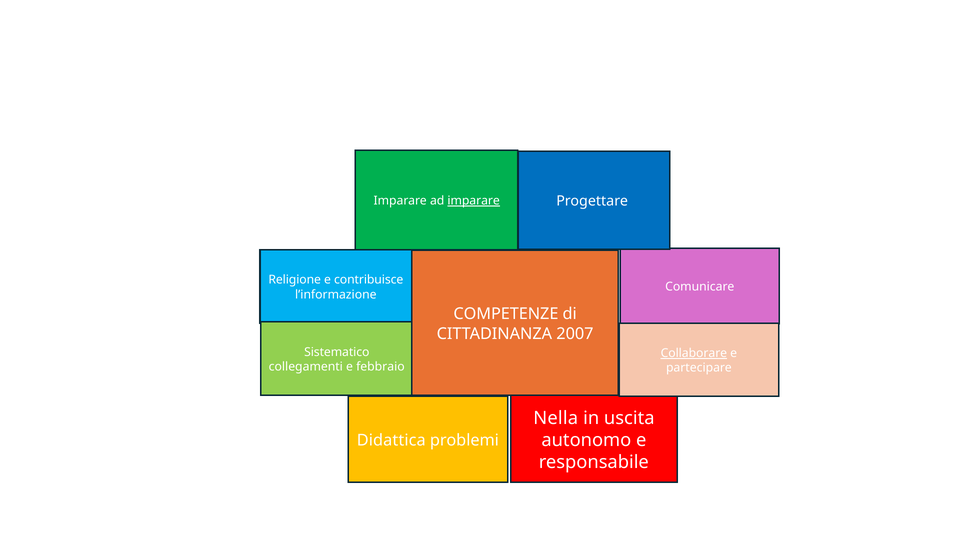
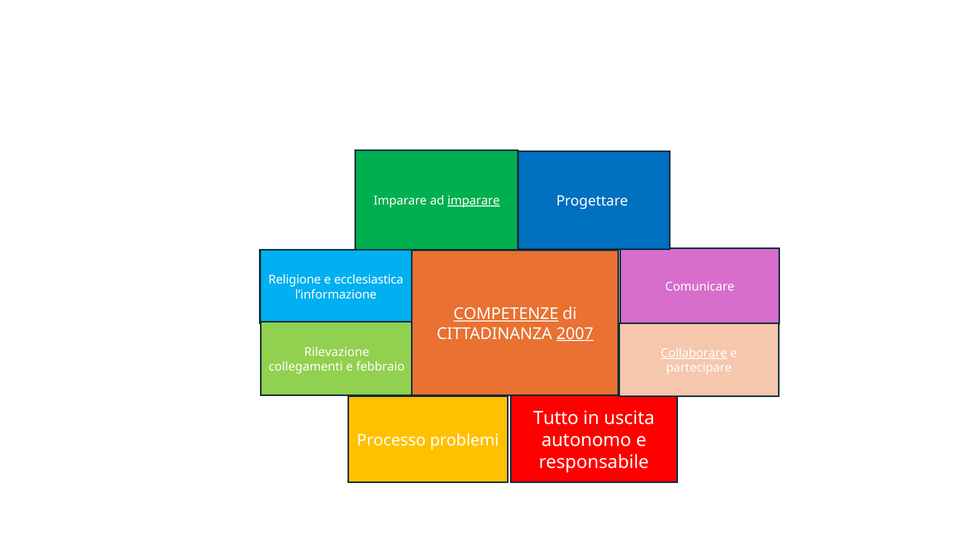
contribuisce: contribuisce -> ecclesiastica
COMPETENZE underline: none -> present
2007 underline: none -> present
Sistematico: Sistematico -> Rilevazione
Nella: Nella -> Tutto
Didattica: Didattica -> Processo
